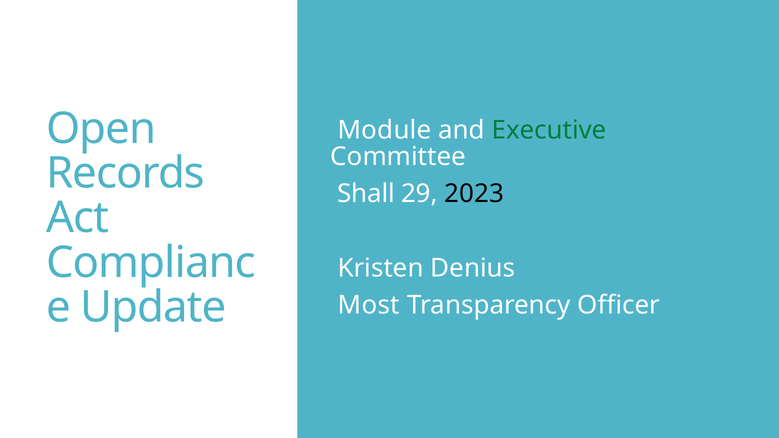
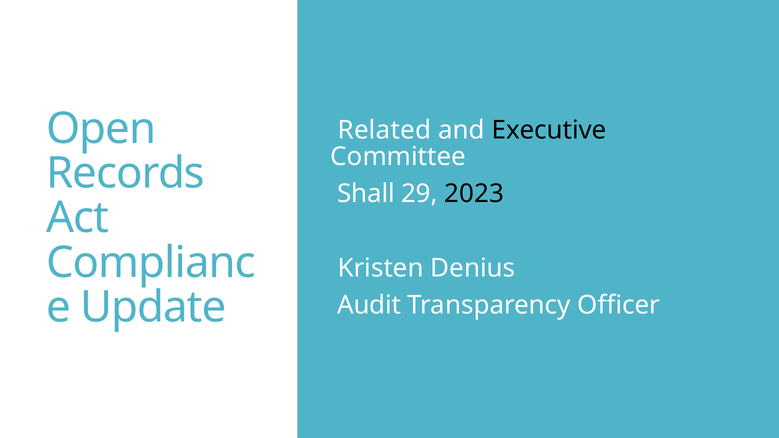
Module: Module -> Related
Executive colour: green -> black
Most: Most -> Audit
